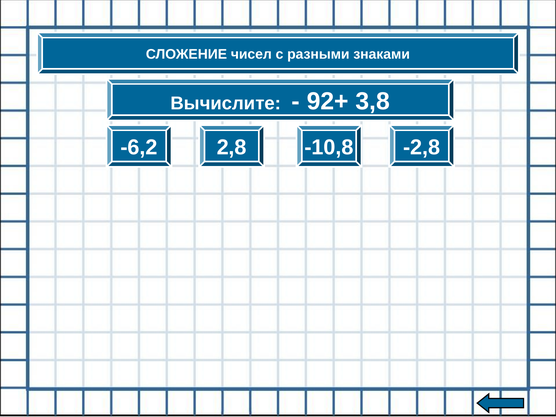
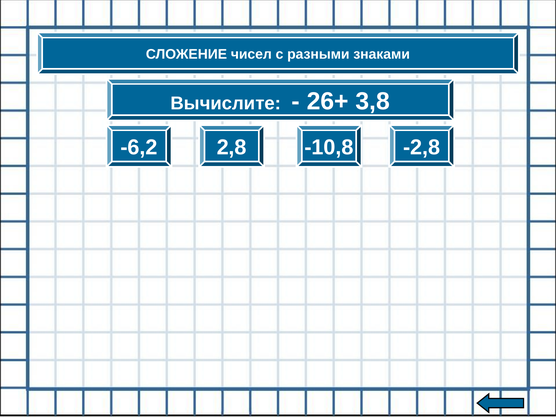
92+: 92+ -> 26+
